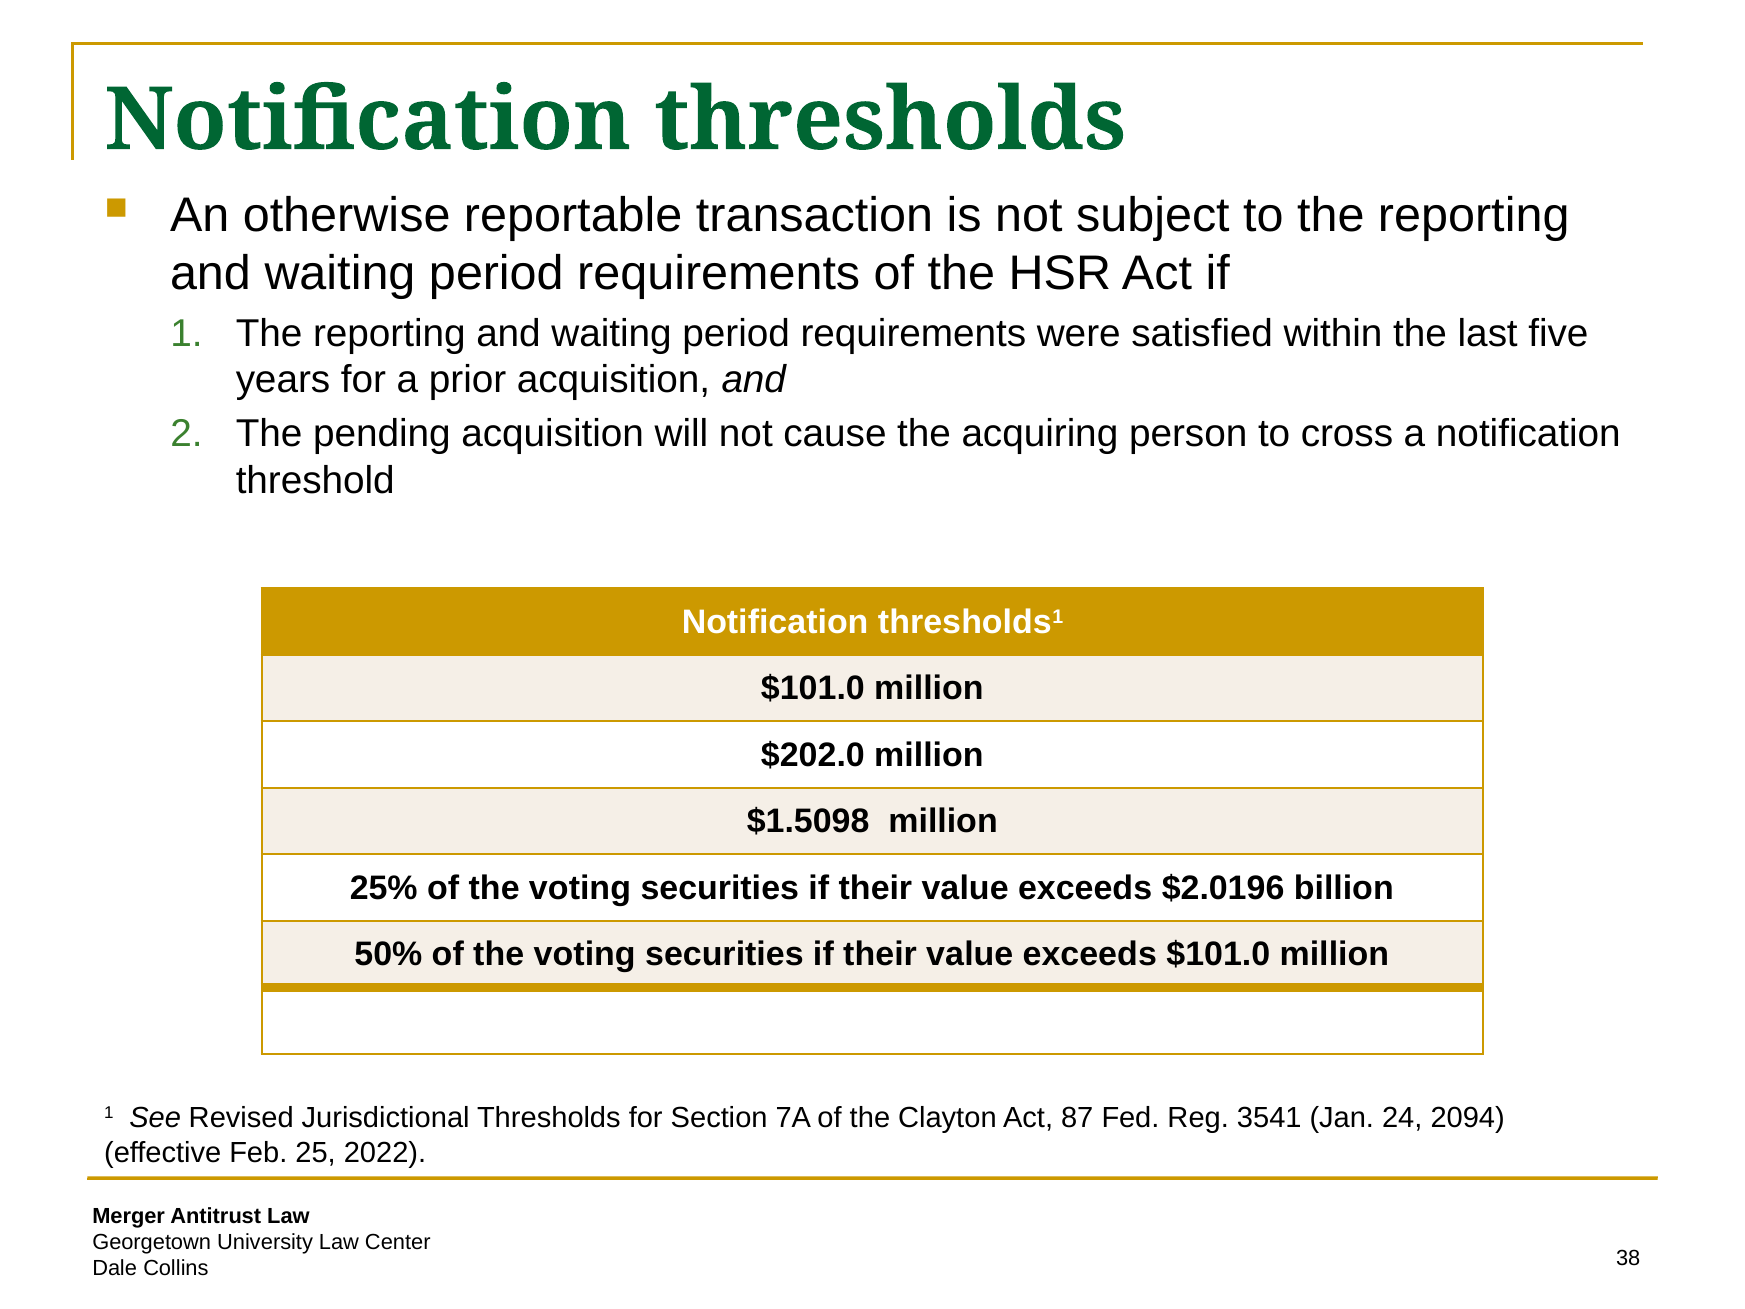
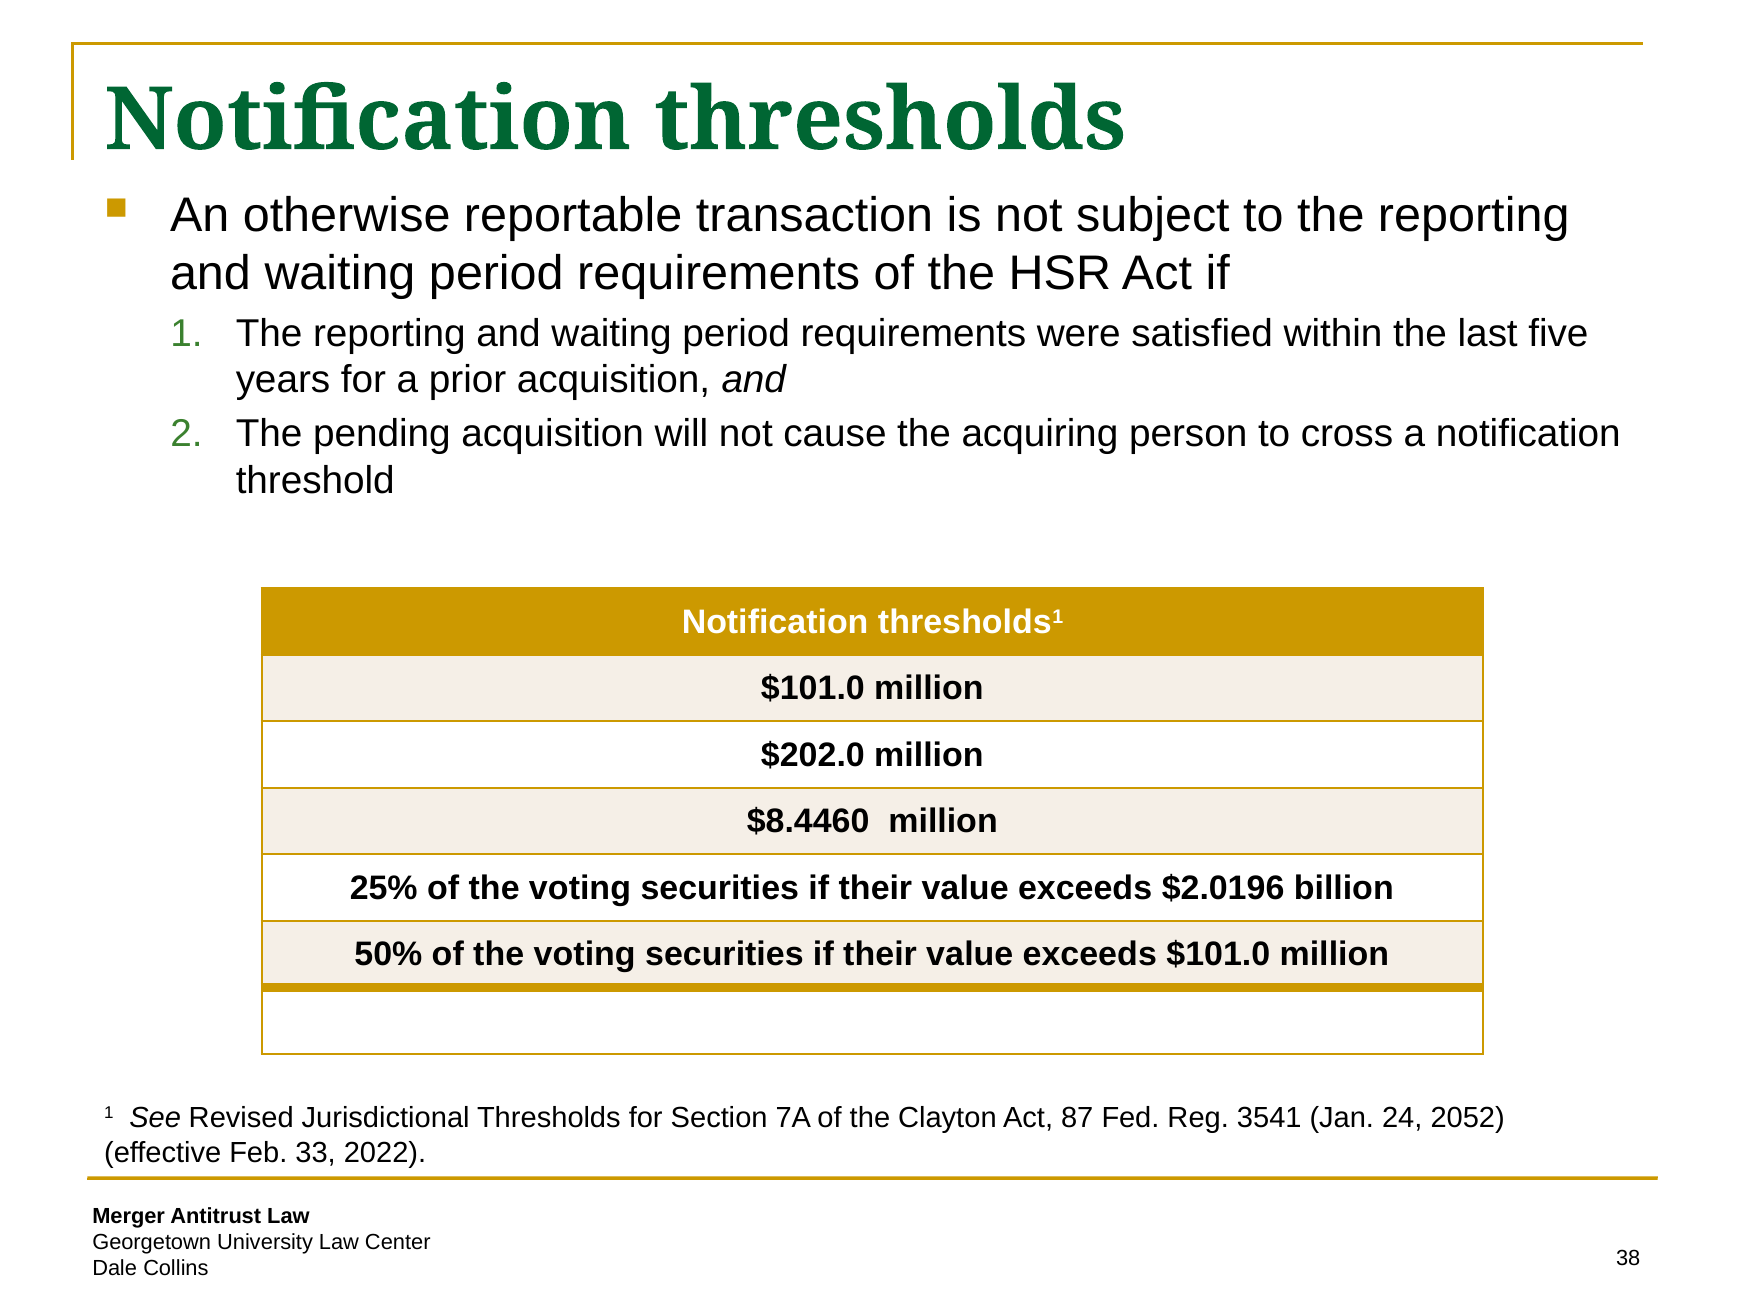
$1.5098: $1.5098 -> $8.4460
2094: 2094 -> 2052
25: 25 -> 33
